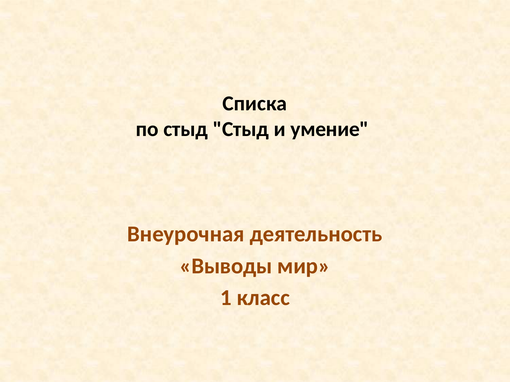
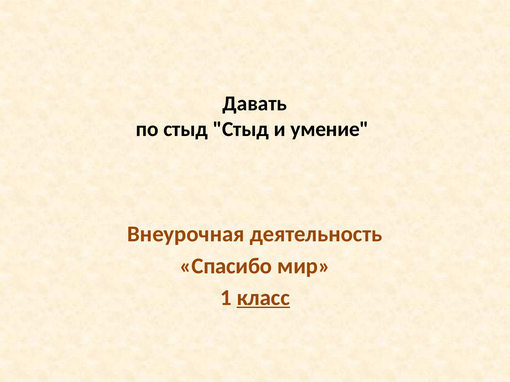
Списка: Списка -> Давать
Выводы: Выводы -> Спасибо
класс underline: none -> present
